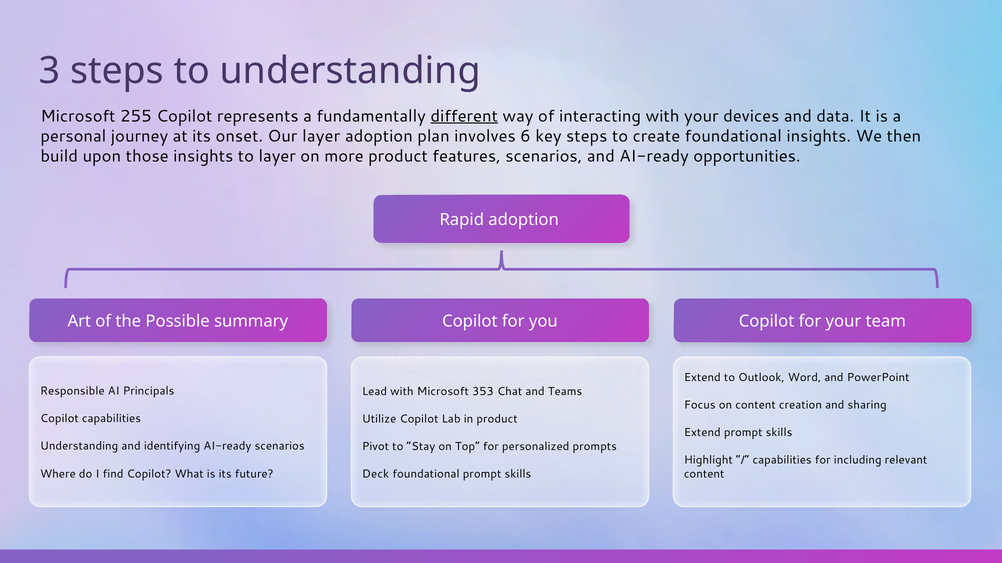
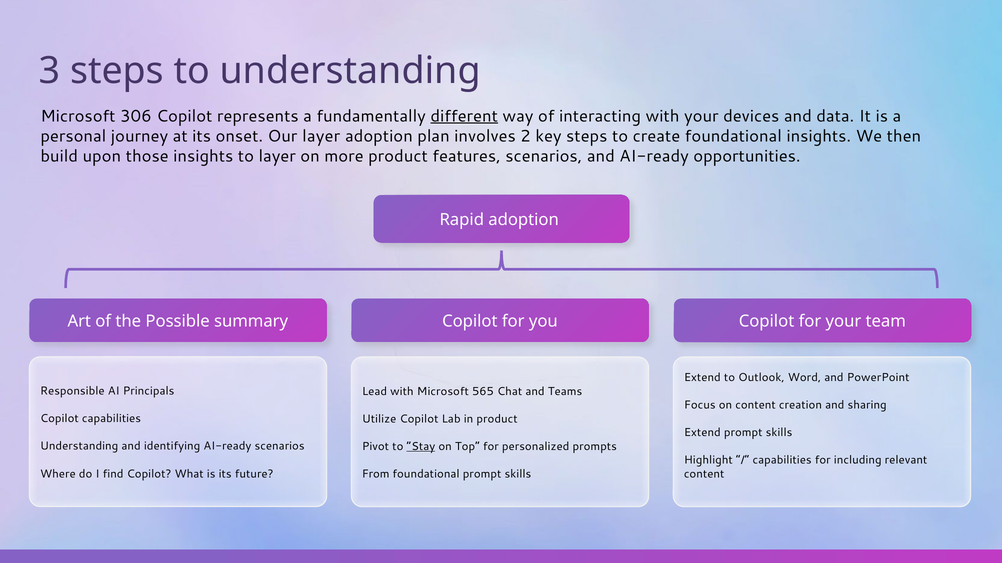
255: 255 -> 306
6: 6 -> 2
353: 353 -> 565
Stay underline: none -> present
Deck: Deck -> From
